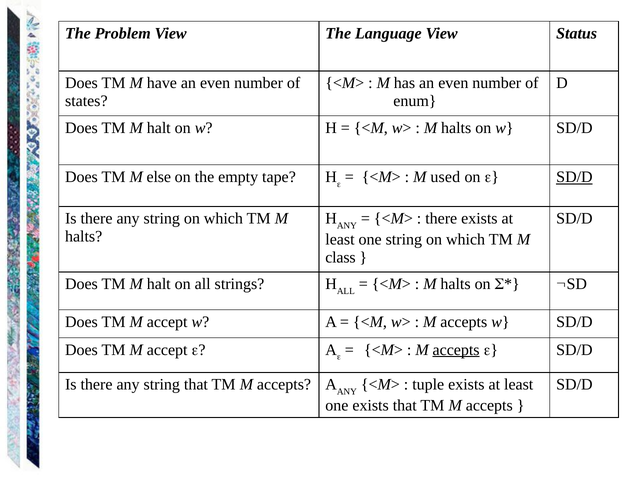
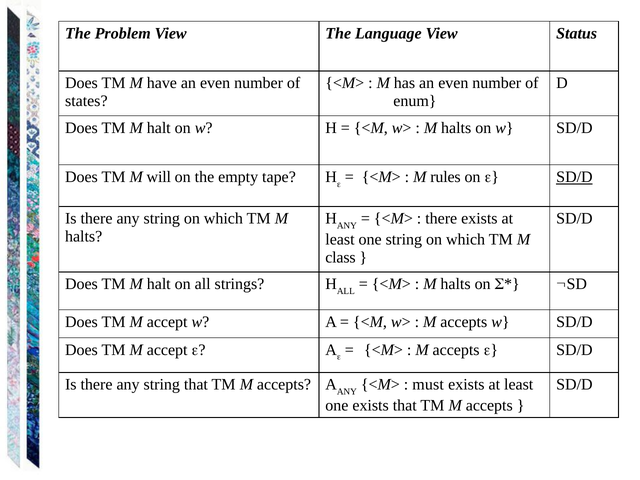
else: else -> will
used: used -> rules
accepts at (456, 350) underline: present -> none
tuple: tuple -> must
